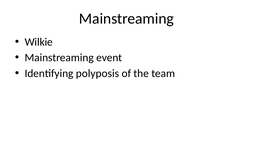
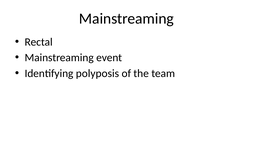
Wilkie: Wilkie -> Rectal
